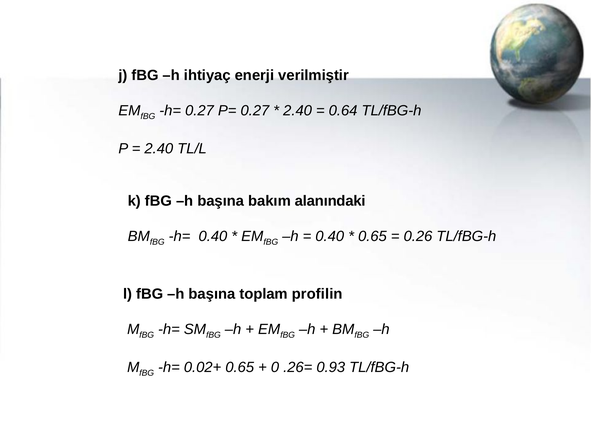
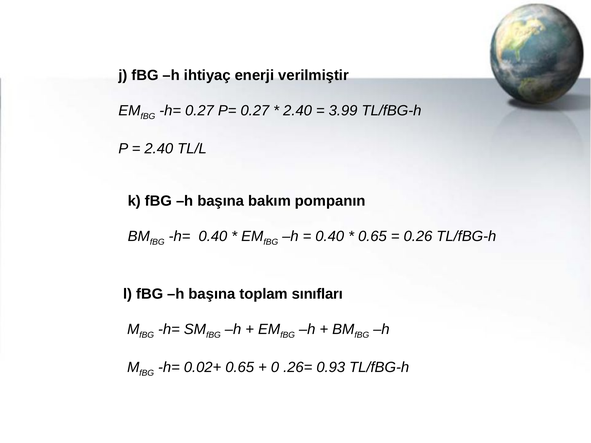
0.64: 0.64 -> 3.99
alanındaki: alanındaki -> pompanın
profilin: profilin -> sınıfları
